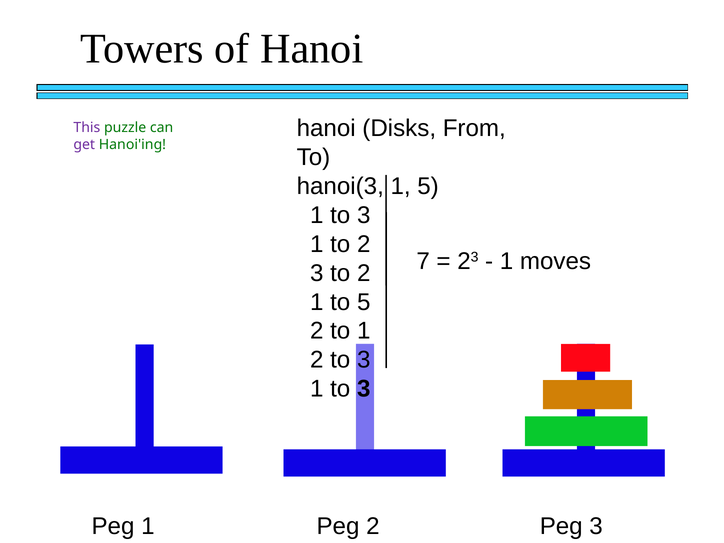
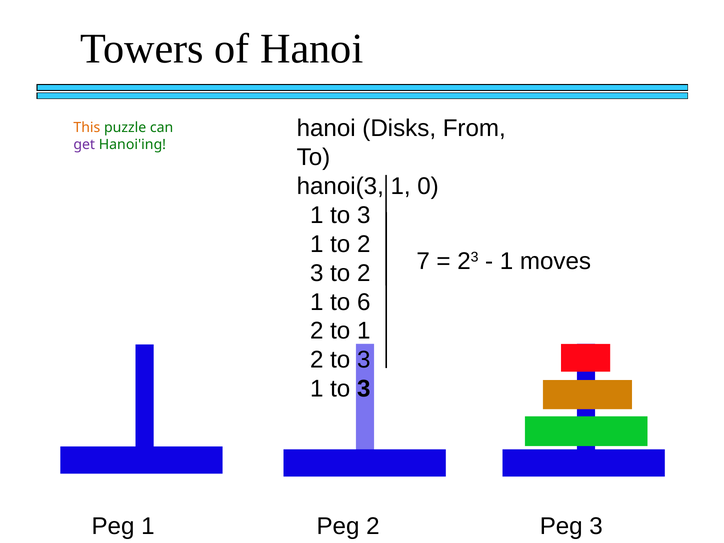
This colour: purple -> orange
1 5: 5 -> 0
to 5: 5 -> 6
